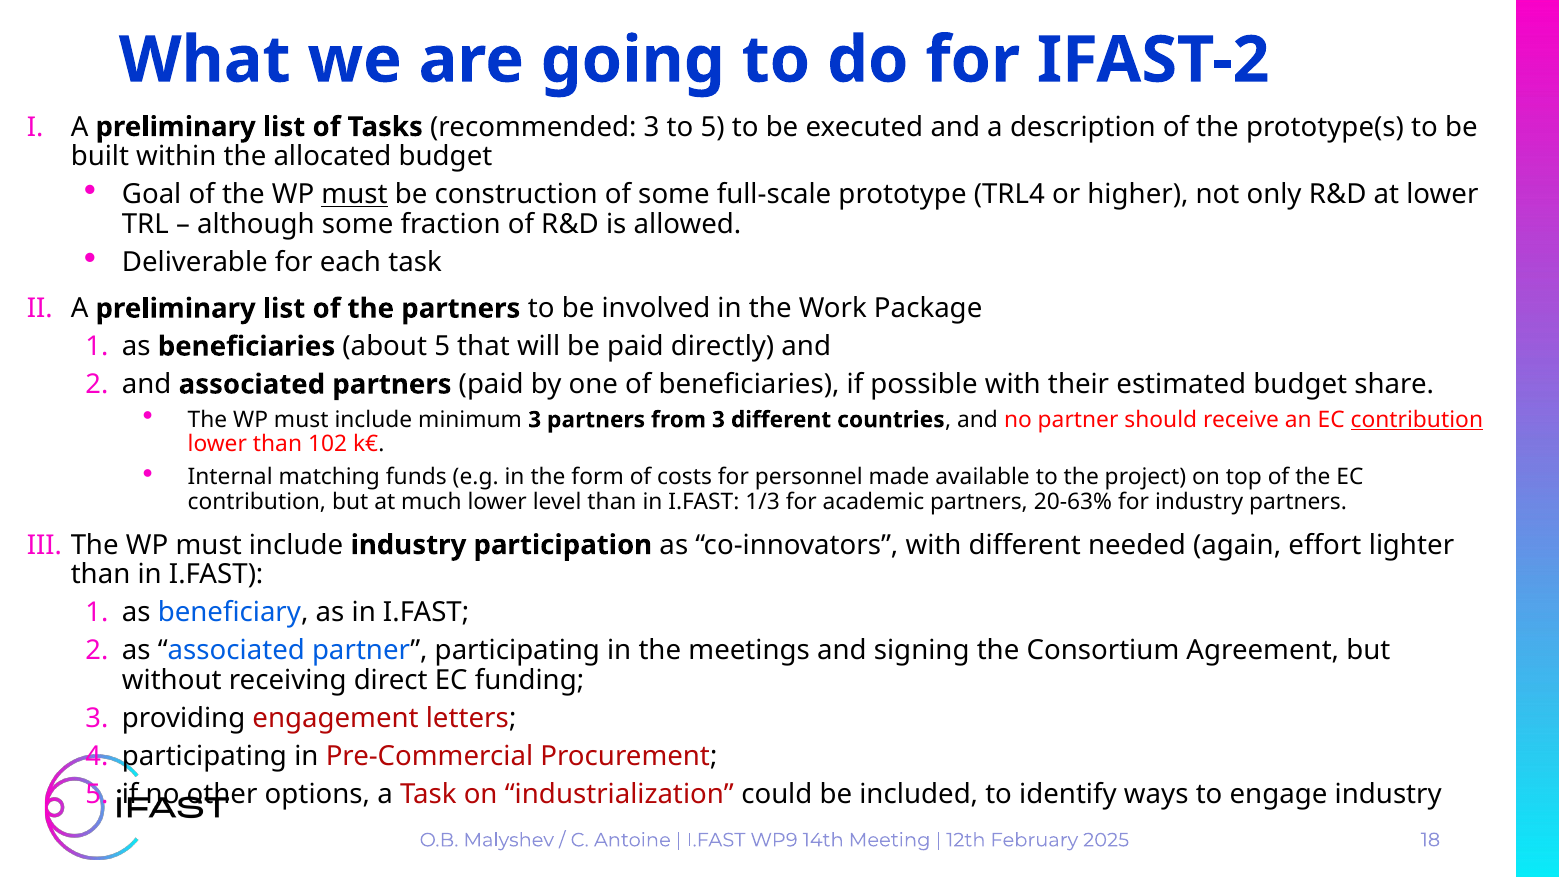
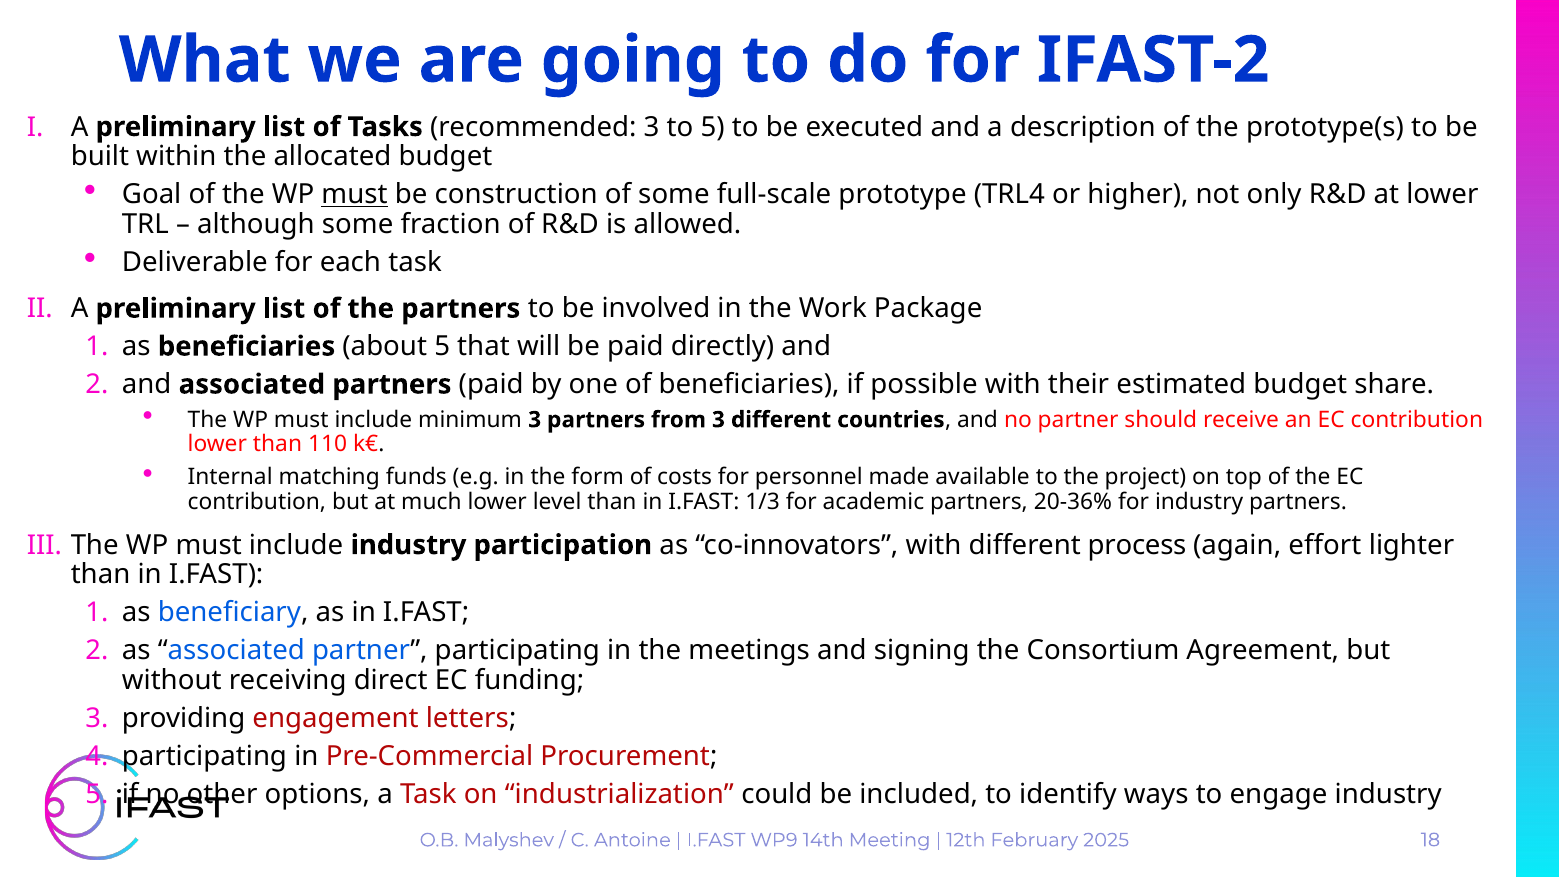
contribution at (1417, 420) underline: present -> none
102: 102 -> 110
20-63%: 20-63% -> 20-36%
needed: needed -> process
